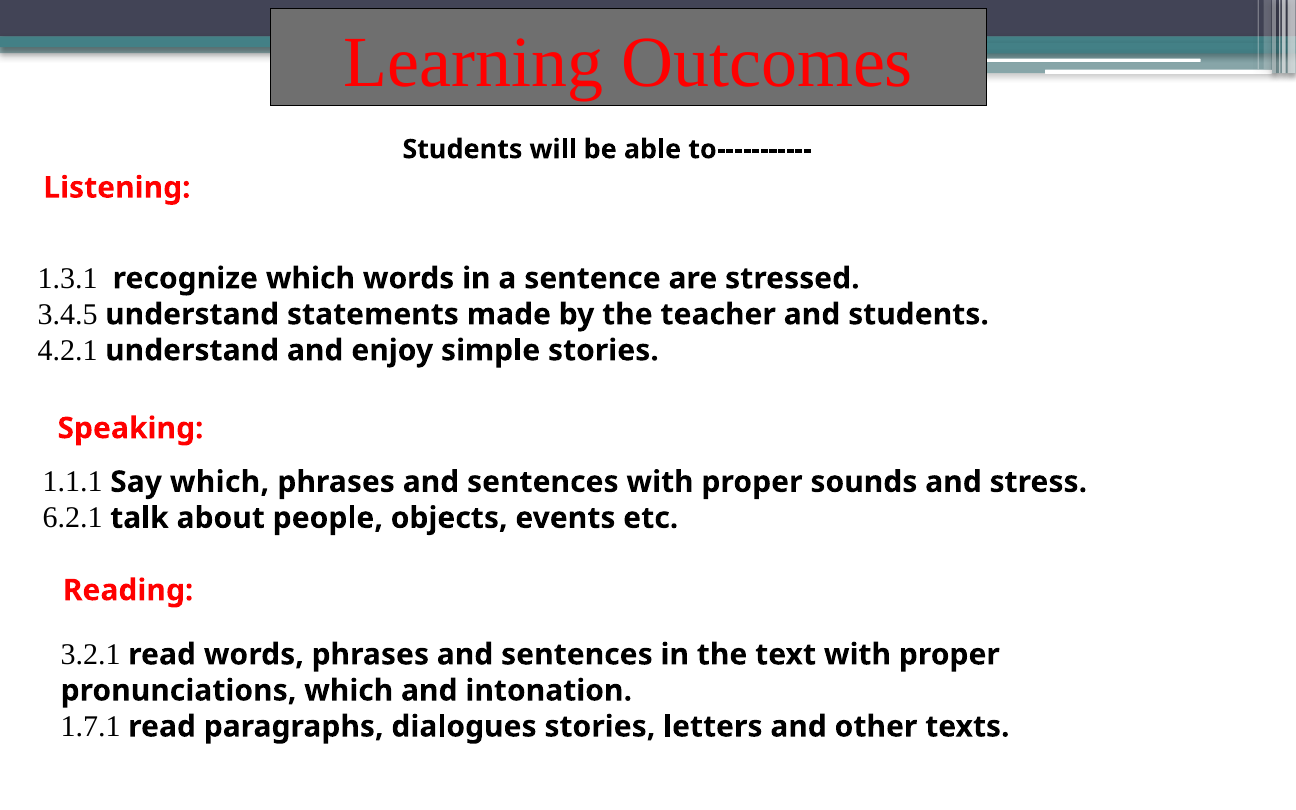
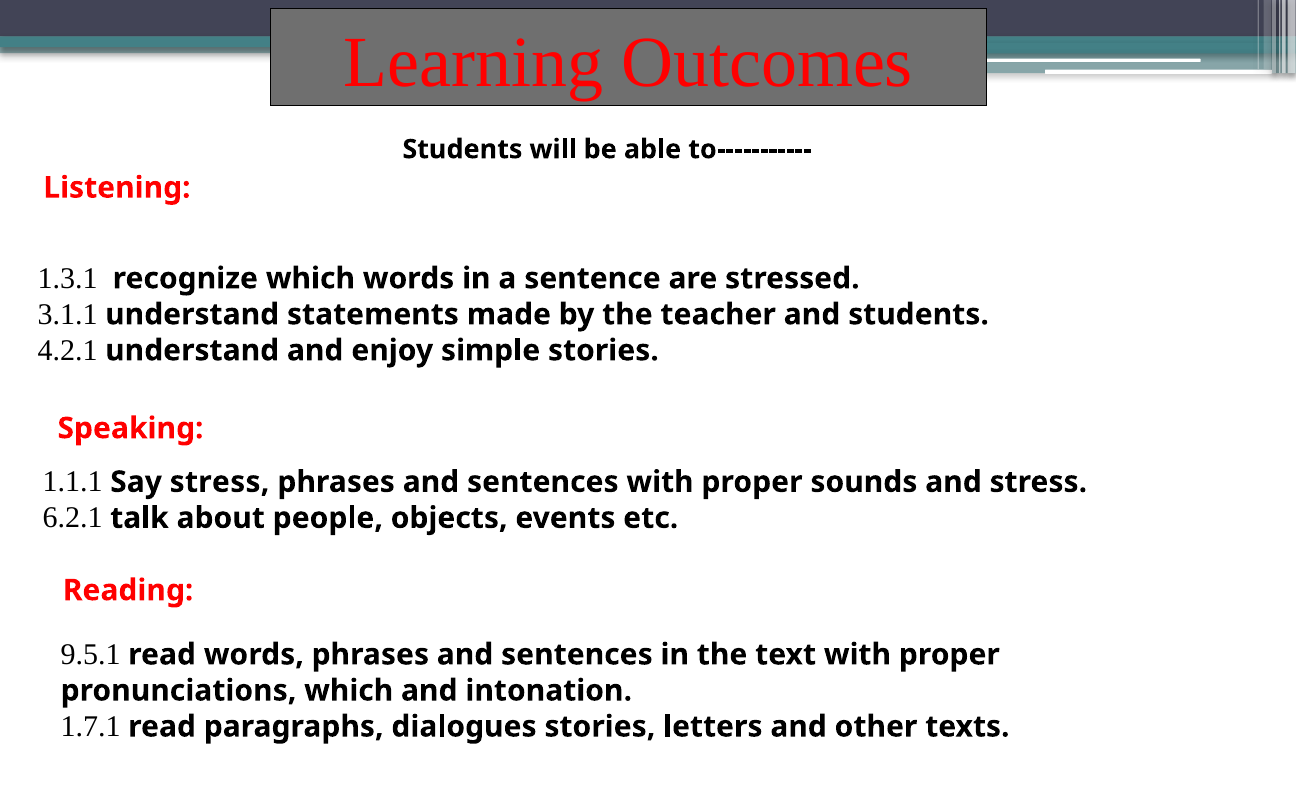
3.4.5: 3.4.5 -> 3.1.1
Say which: which -> stress
3.2.1: 3.2.1 -> 9.5.1
